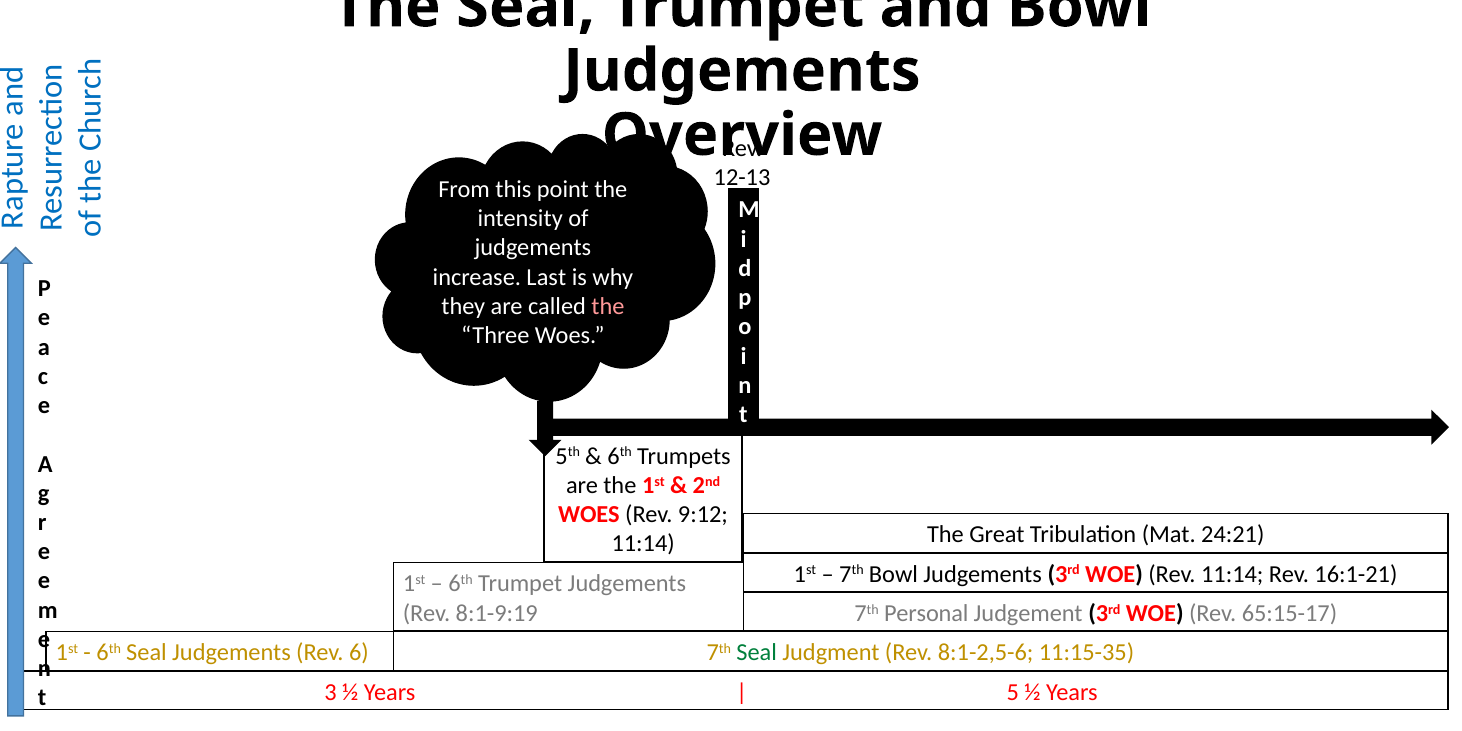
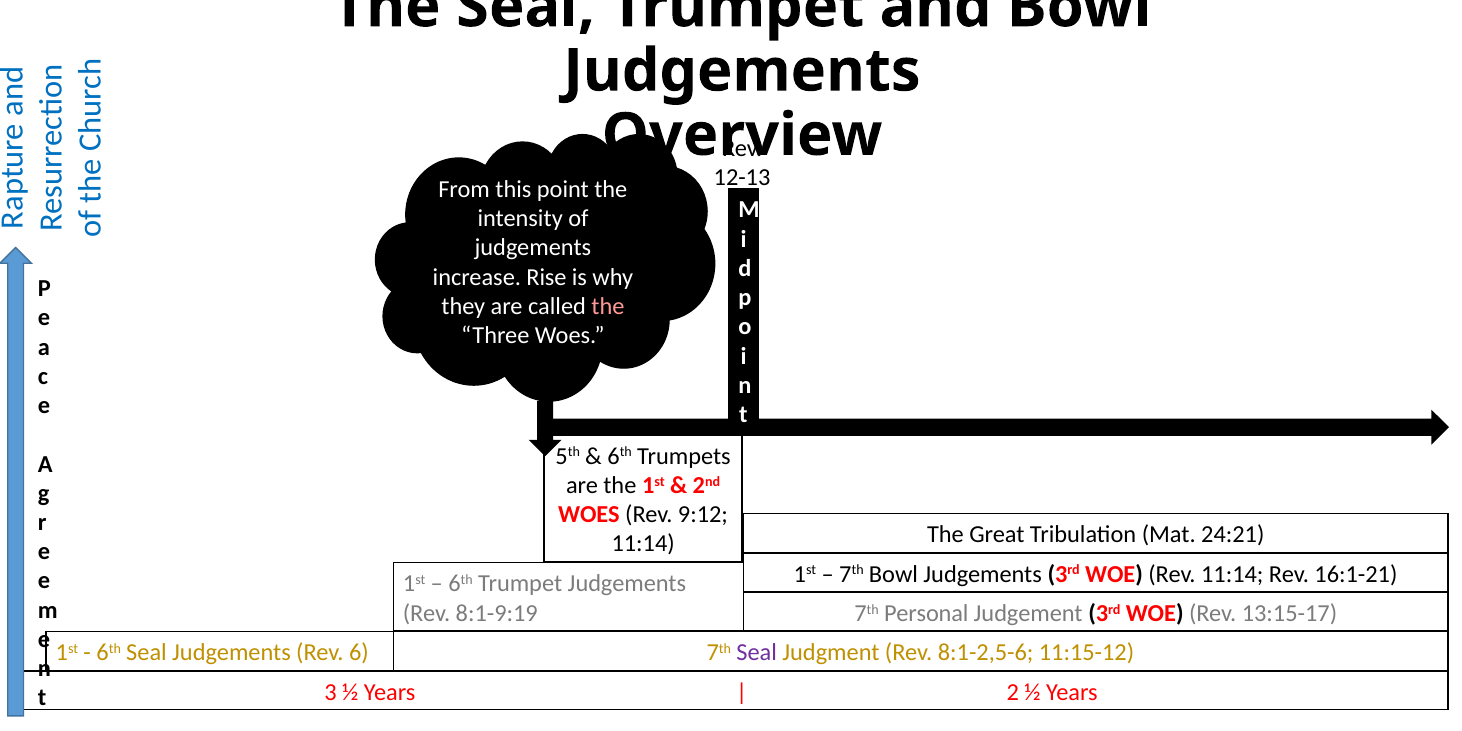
Last: Last -> Rise
65:15-17: 65:15-17 -> 13:15-17
Seal at (757, 653) colour: green -> purple
11:15-35: 11:15-35 -> 11:15-12
5: 5 -> 2
